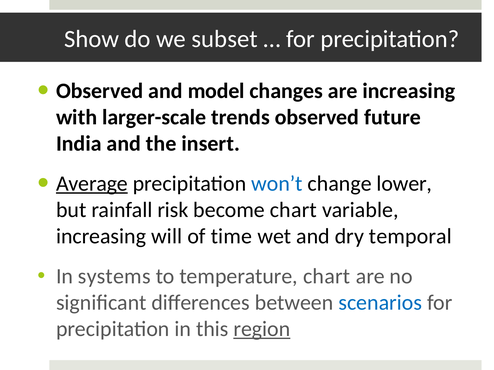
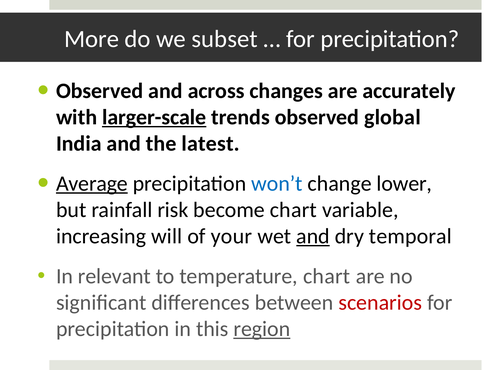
Show: Show -> More
model: model -> across
are increasing: increasing -> accurately
larger-scale underline: none -> present
future: future -> global
insert: insert -> latest
time: time -> your
and at (313, 237) underline: none -> present
systems: systems -> relevant
scenarios colour: blue -> red
